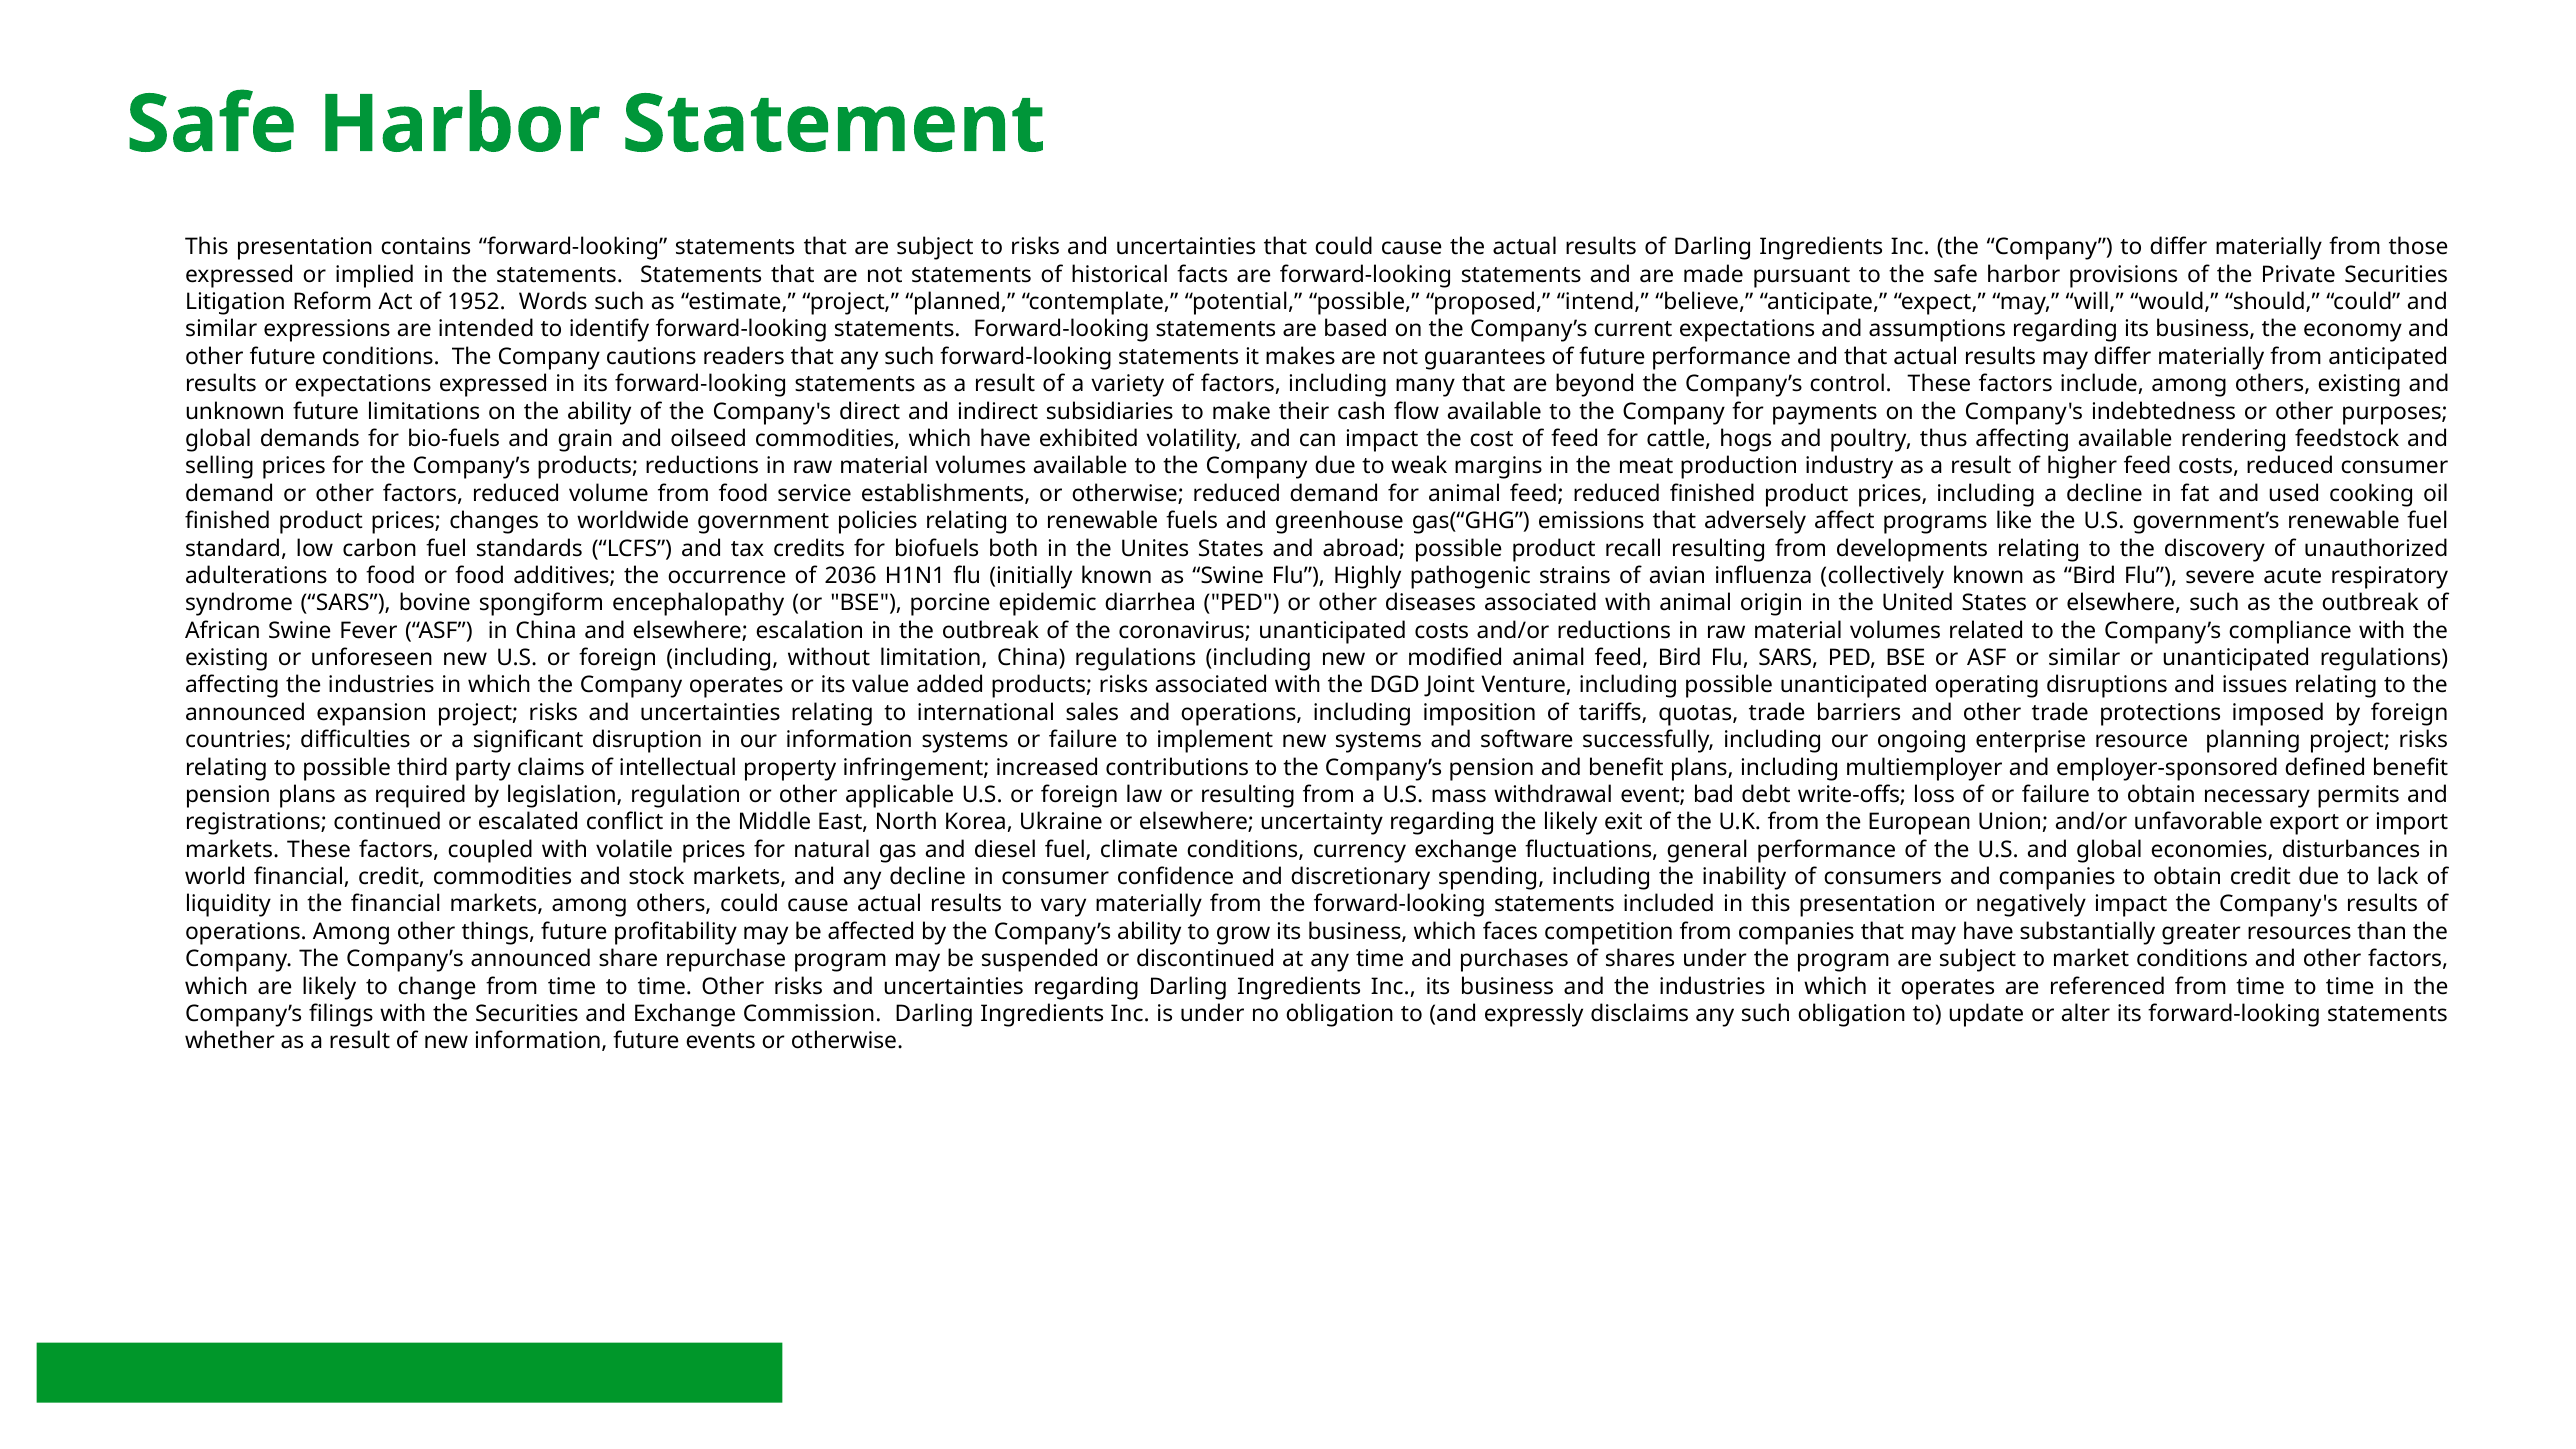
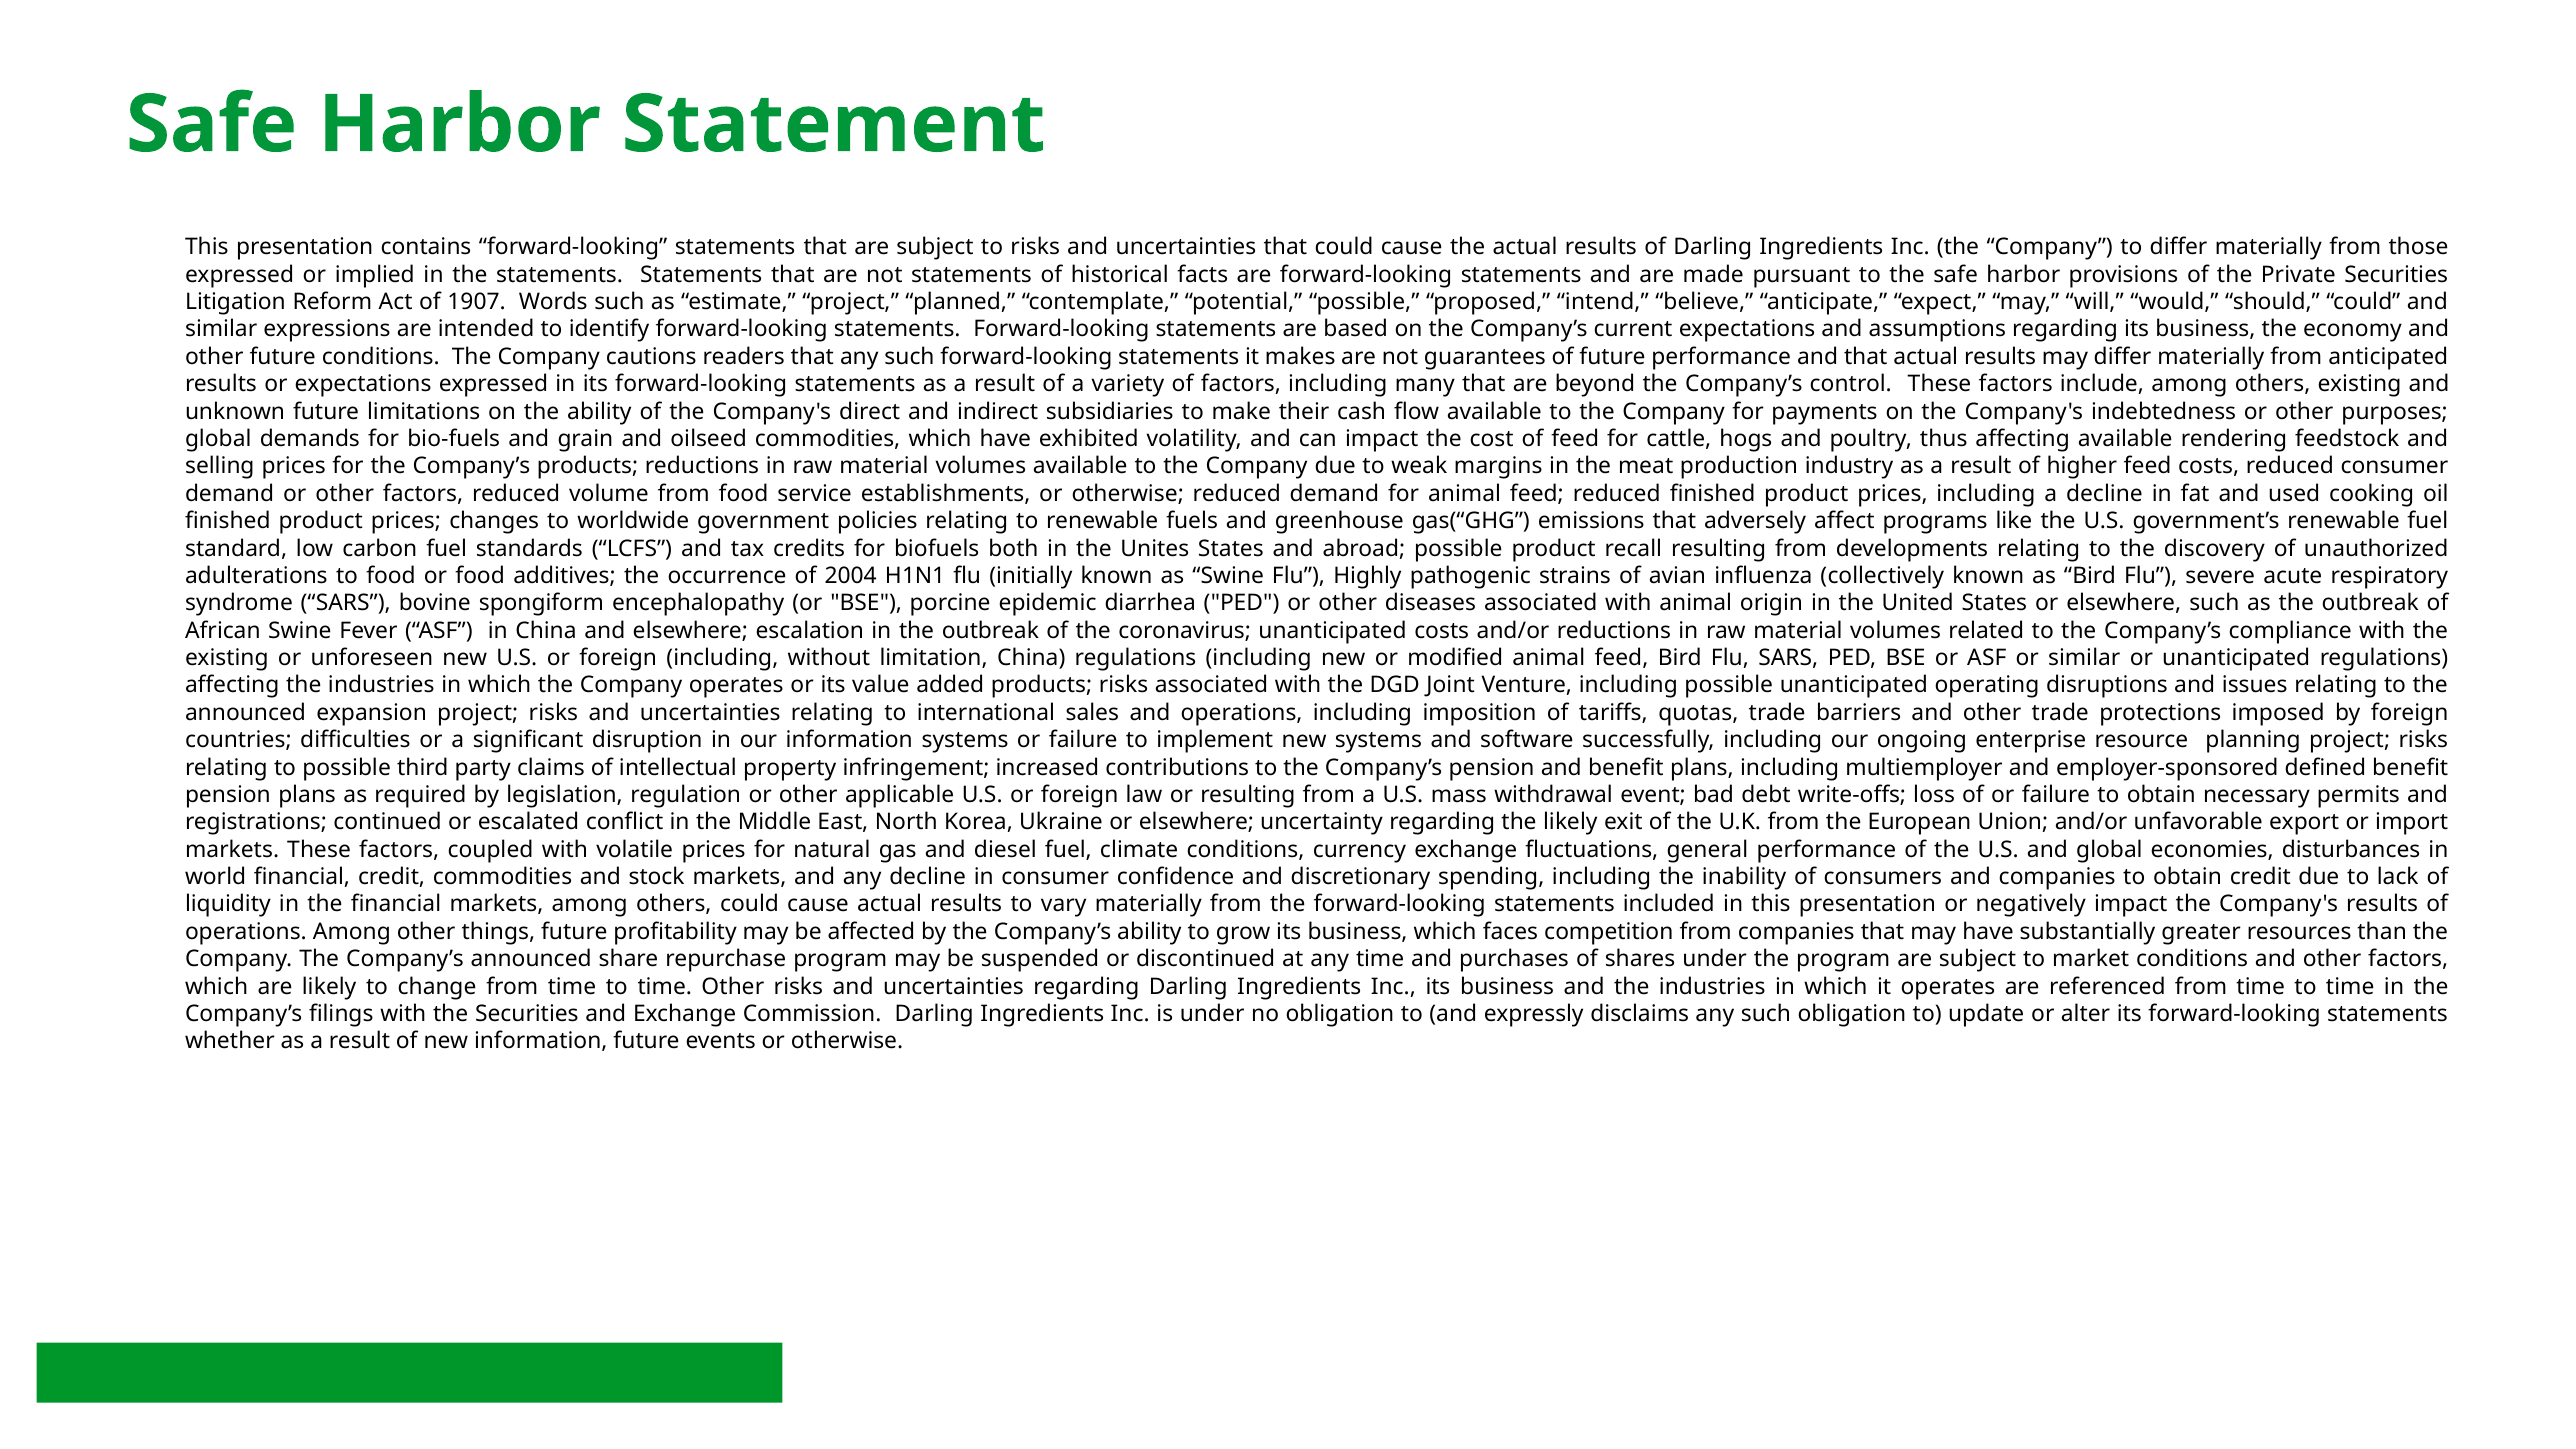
1952: 1952 -> 1907
2036: 2036 -> 2004
